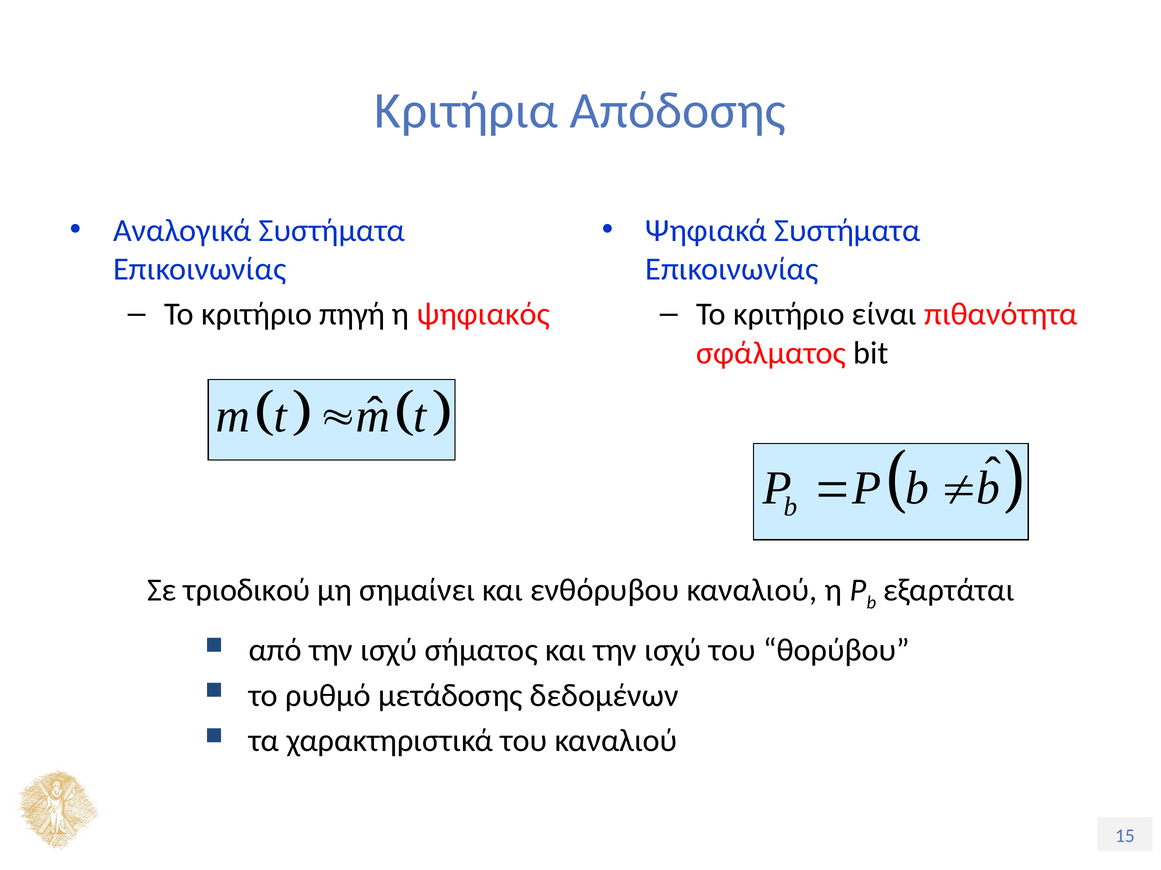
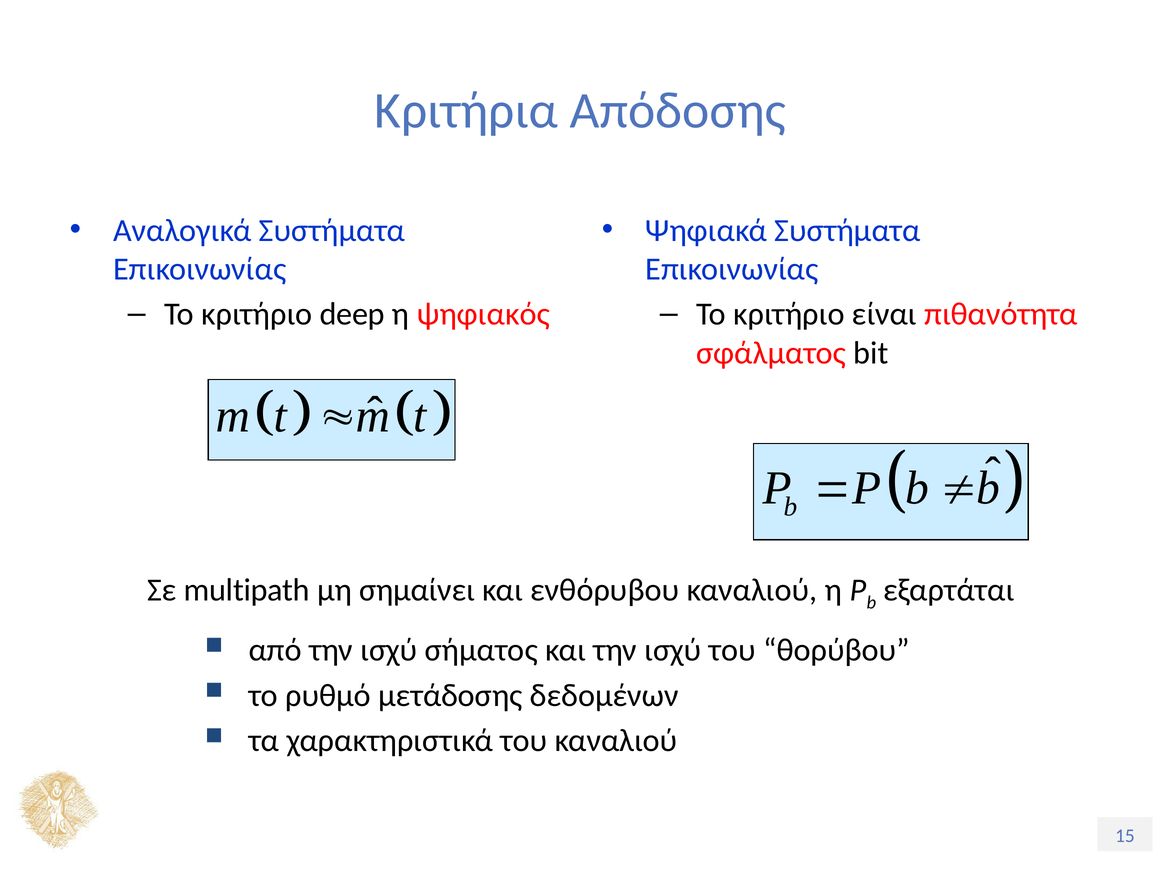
πηγή: πηγή -> deep
τριοδικού: τριοδικού -> multipath
